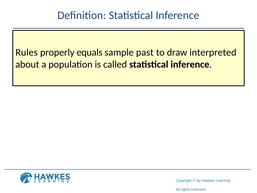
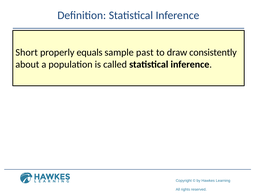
Rules: Rules -> Short
interpreted: interpreted -> consistently
